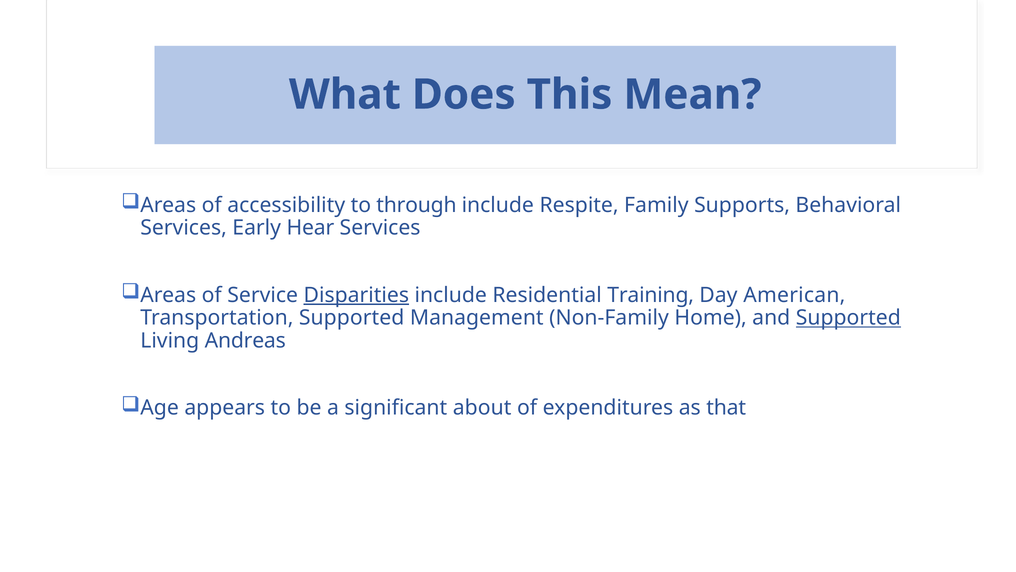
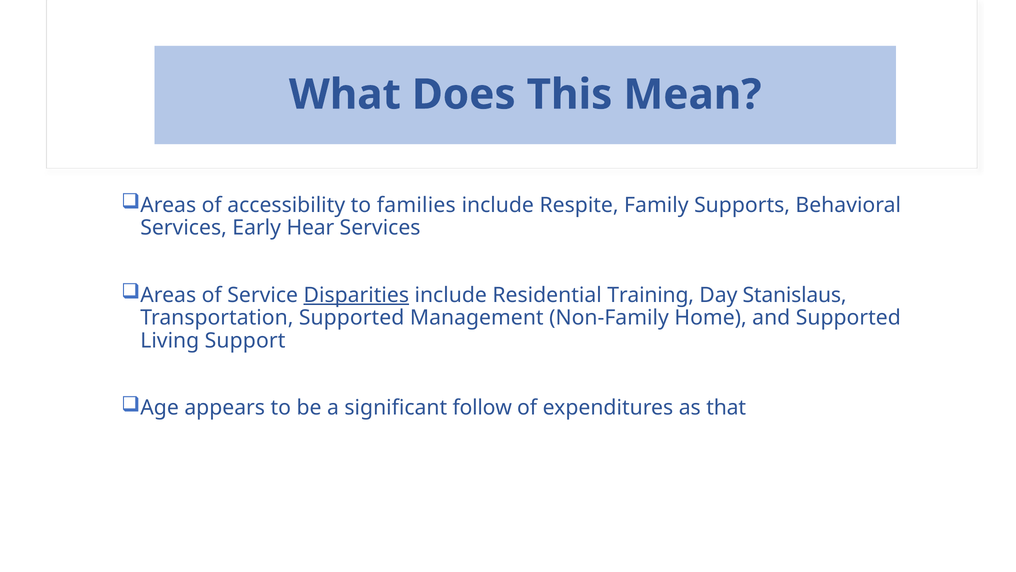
through: through -> families
American: American -> Stanislaus
Supported at (848, 318) underline: present -> none
Andreas: Andreas -> Support
about: about -> follow
